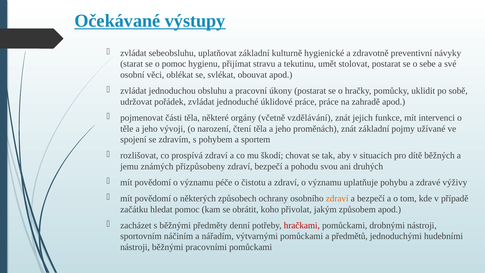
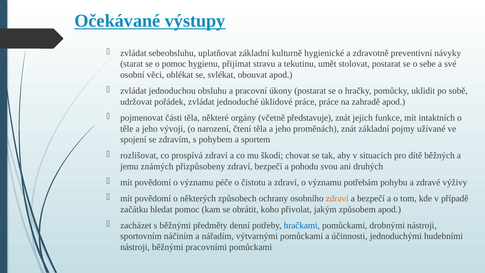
vzdělávání: vzdělávání -> představuje
intervenci: intervenci -> intaktních
uplatňuje: uplatňuje -> potřebám
hračkami colour: red -> blue
předmětů: předmětů -> účinnosti
